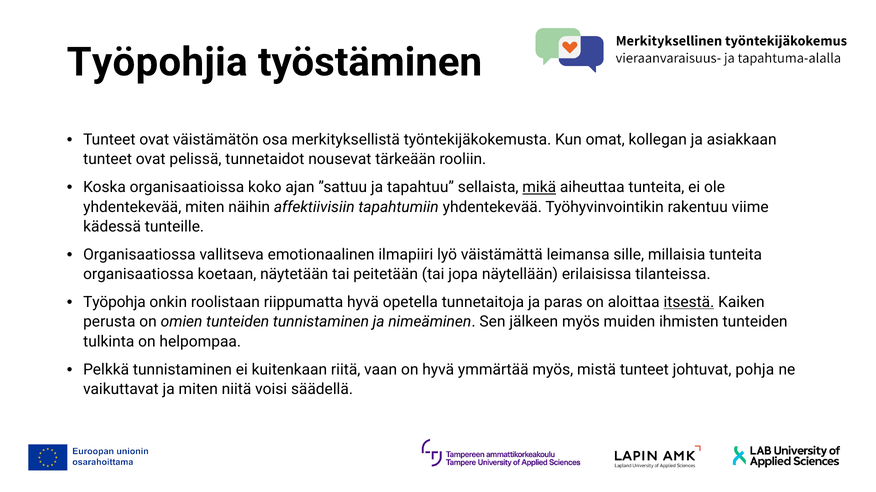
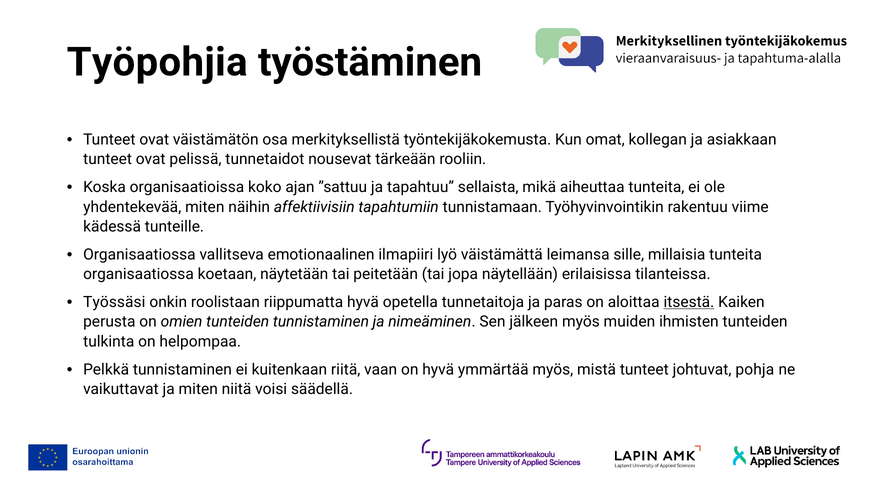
mikä underline: present -> none
tapahtumiin yhdentekevää: yhdentekevää -> tunnistamaan
Työpohja: Työpohja -> Työssäsi
